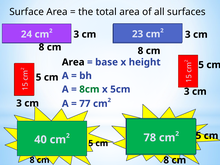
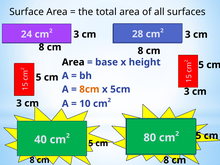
23: 23 -> 28
8cm colour: green -> orange
77: 77 -> 10
78: 78 -> 80
